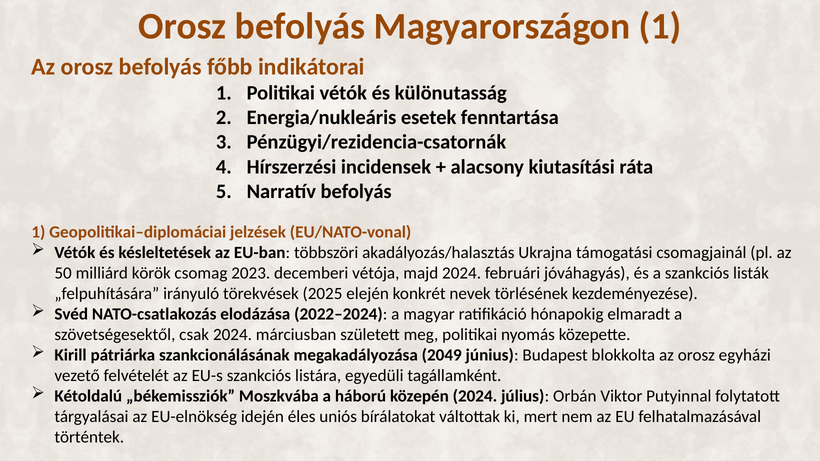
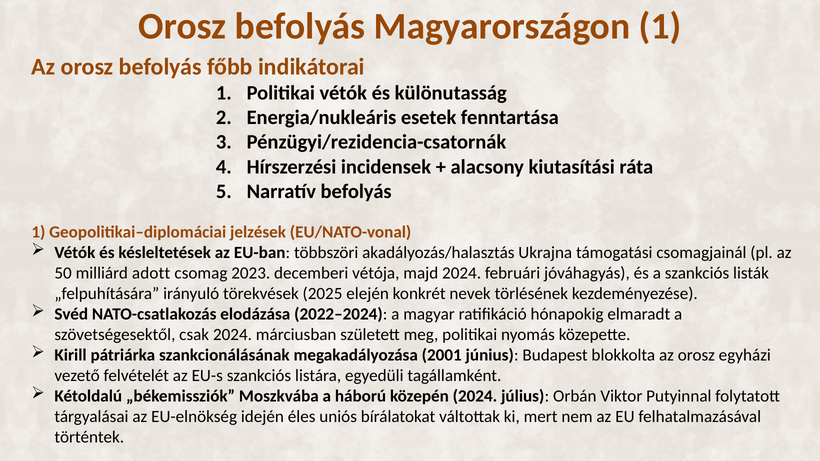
körök: körök -> adott
2049: 2049 -> 2001
